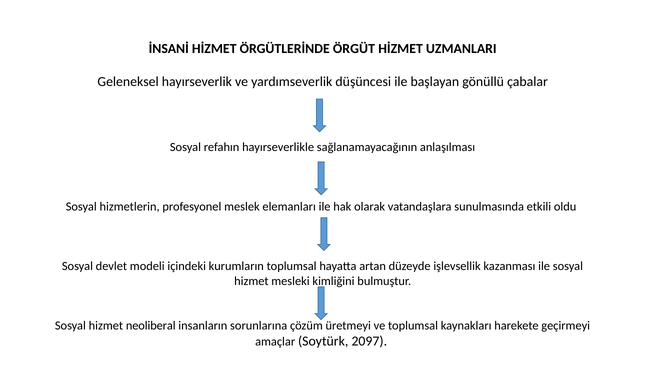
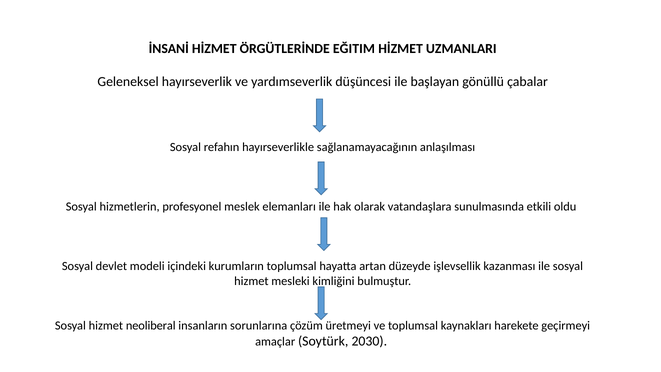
ÖRGÜT: ÖRGÜT -> EĞITIM
2097: 2097 -> 2030
